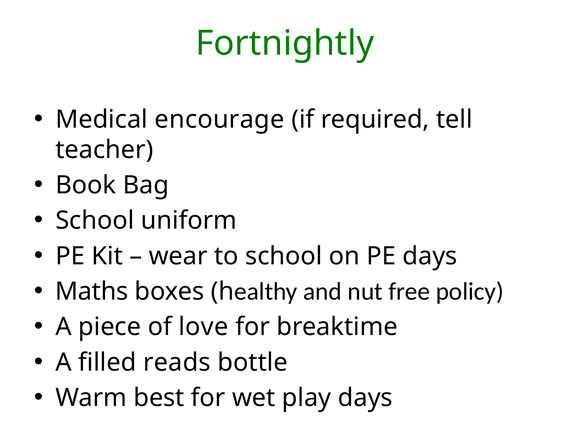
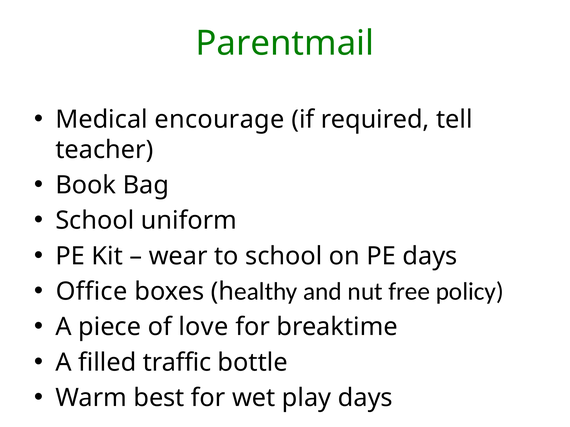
Fortnightly: Fortnightly -> Parentmail
Maths: Maths -> Office
reads: reads -> traffic
